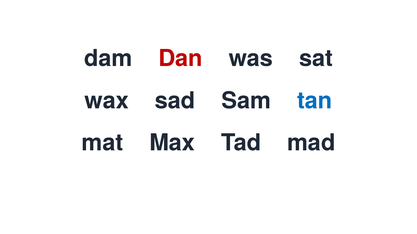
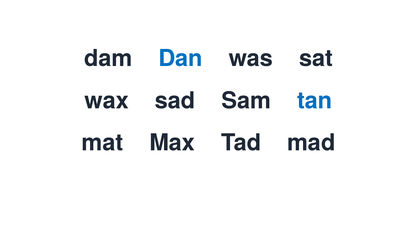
Dan colour: red -> blue
